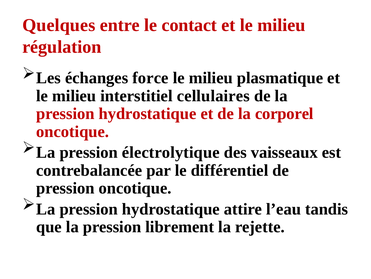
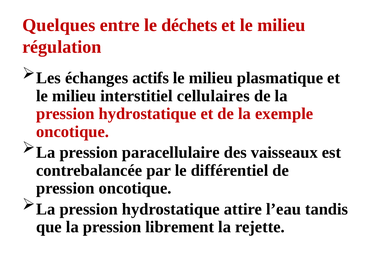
contact: contact -> déchets
force: force -> actifs
corporel: corporel -> exemple
électrolytique: électrolytique -> paracellulaire
